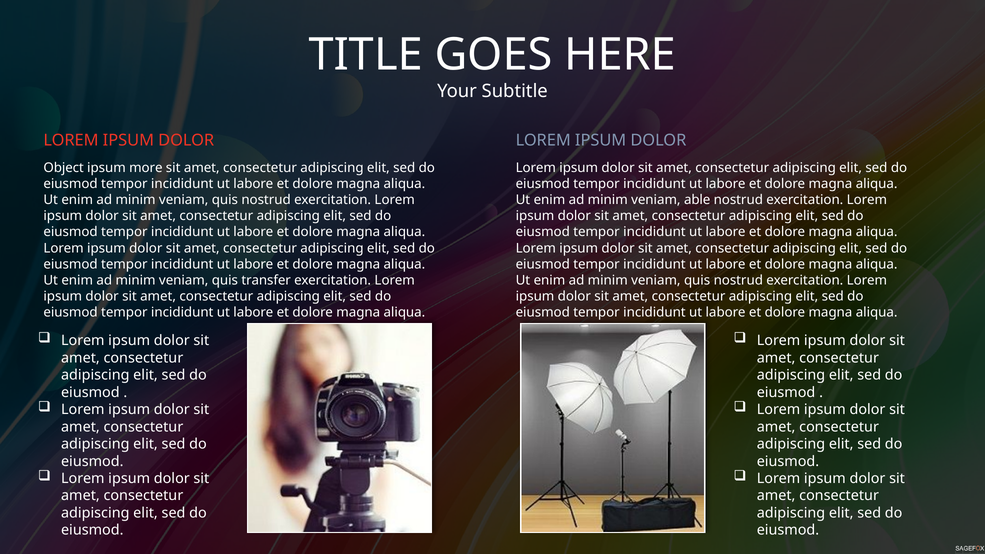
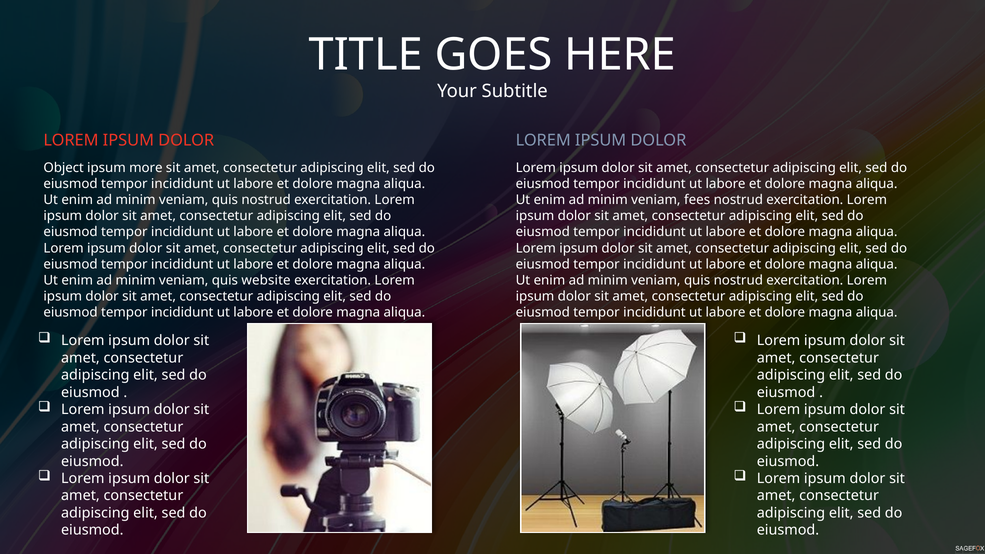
able: able -> fees
transfer: transfer -> website
